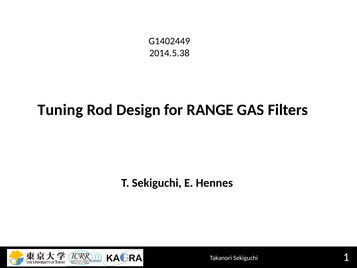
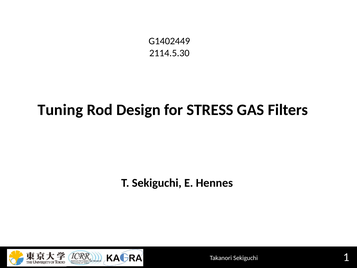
2014.5.38: 2014.5.38 -> 2114.5.30
RANGE: RANGE -> STRESS
